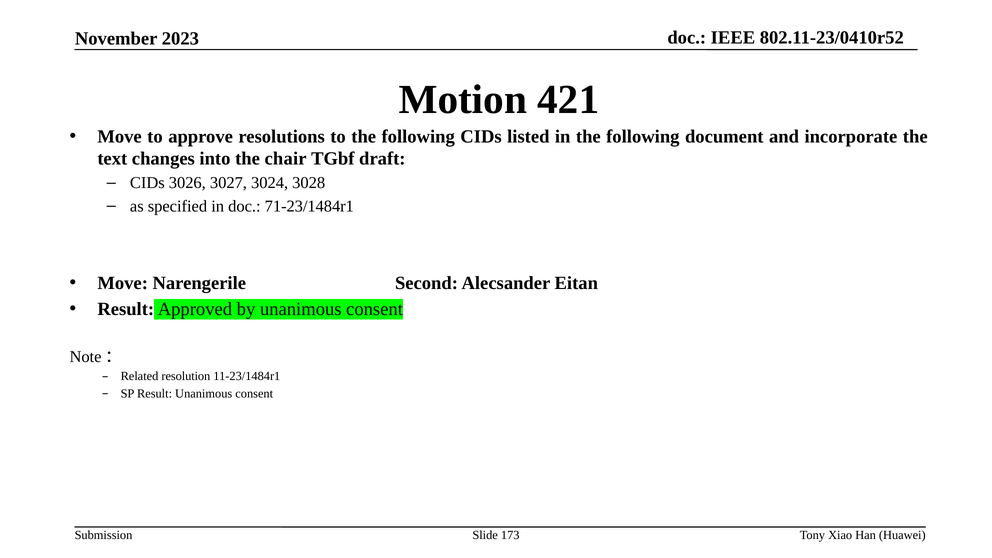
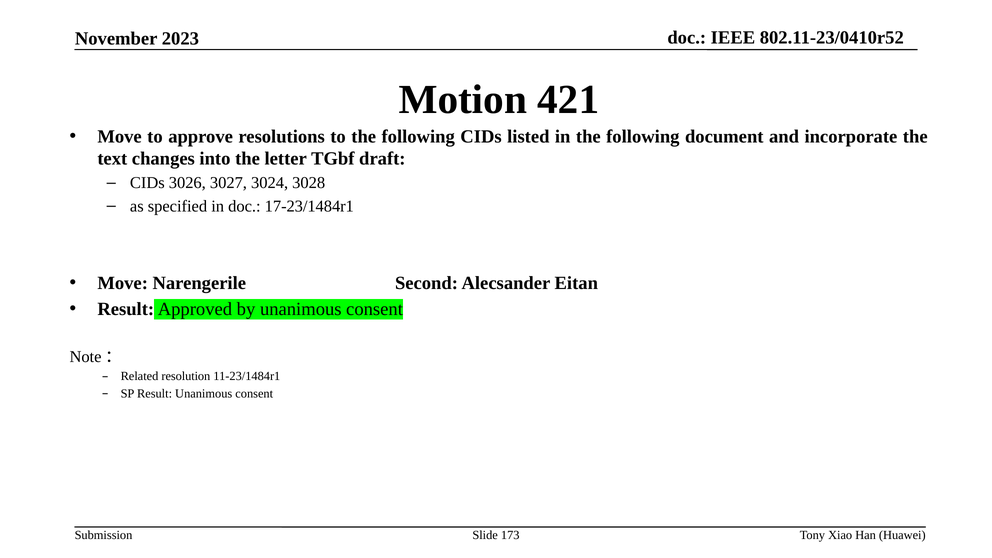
chair: chair -> letter
71-23/1484r1: 71-23/1484r1 -> 17-23/1484r1
